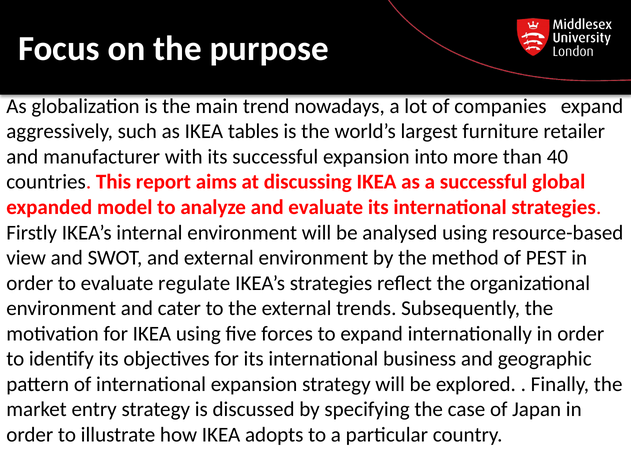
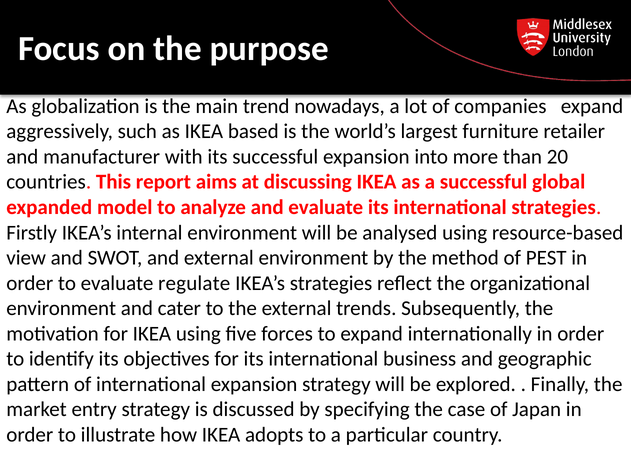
tables: tables -> based
40: 40 -> 20
